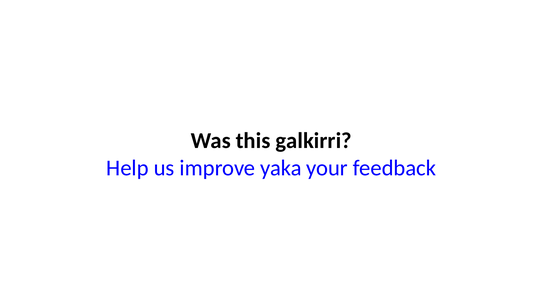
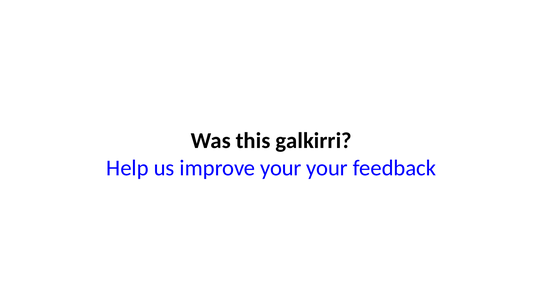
improve yaka: yaka -> your
